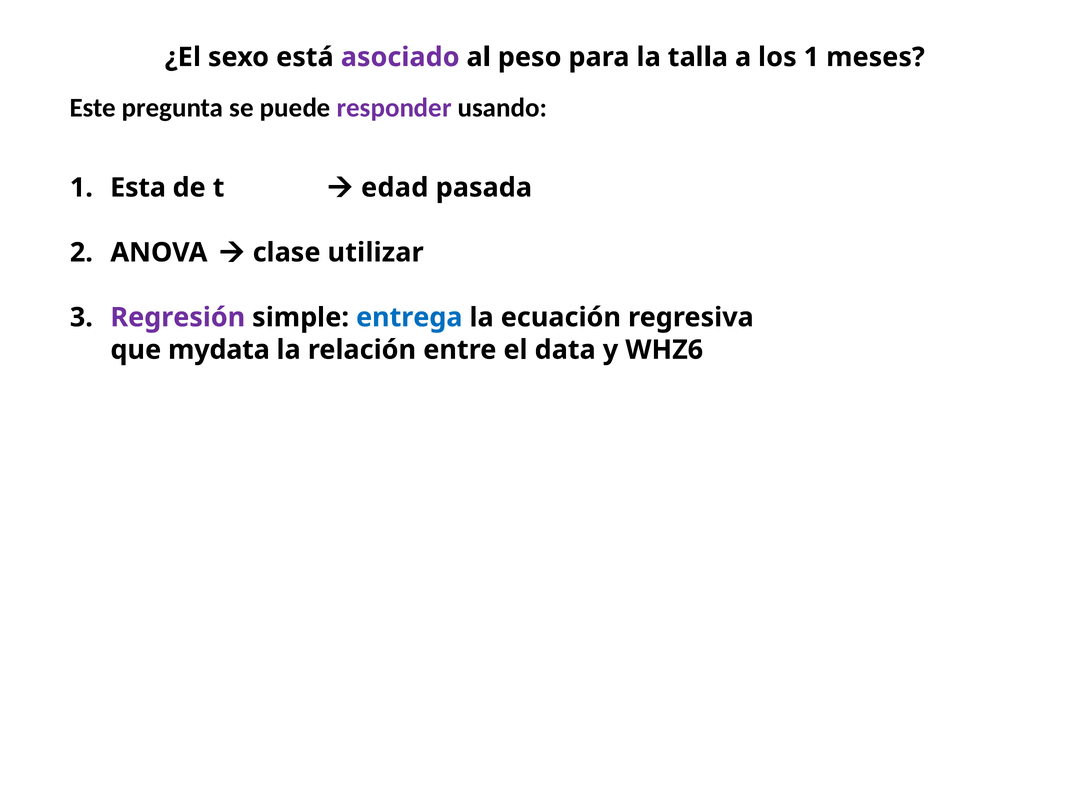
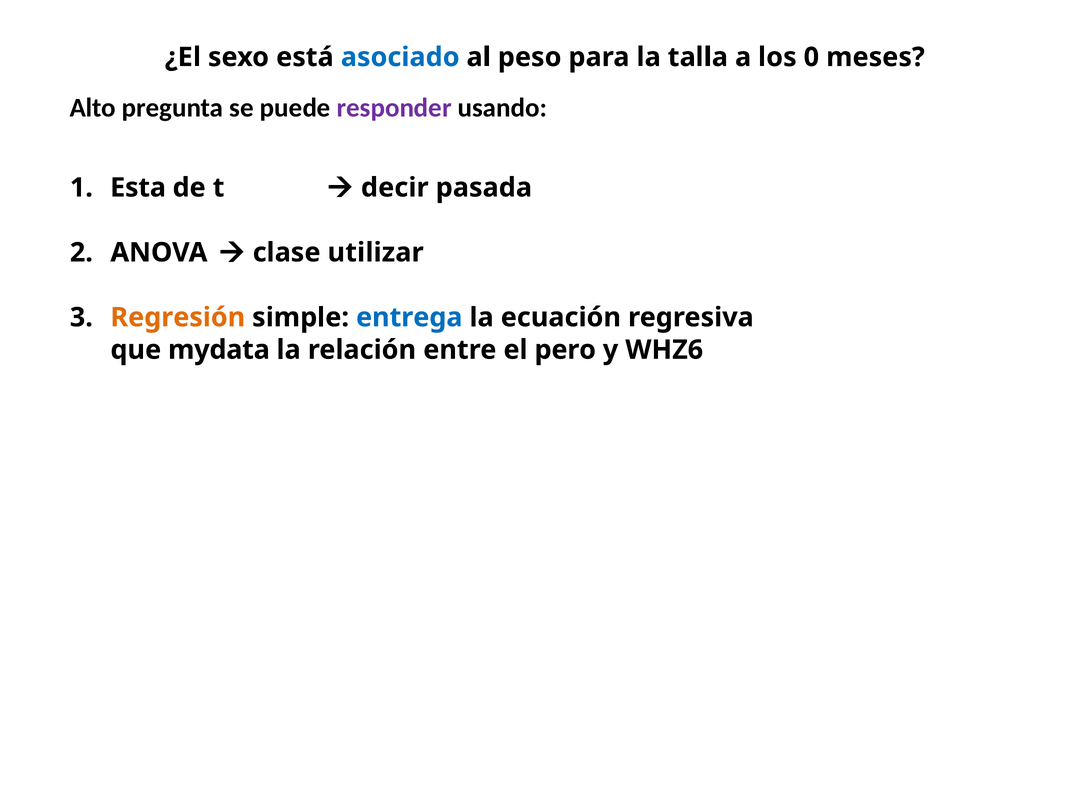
asociado colour: purple -> blue
los 1: 1 -> 0
Este: Este -> Alto
edad: edad -> decir
Regresión colour: purple -> orange
data: data -> pero
